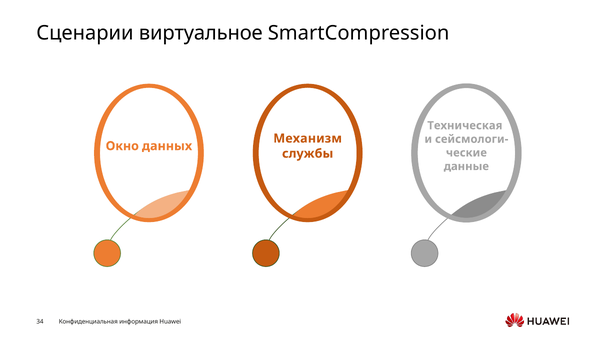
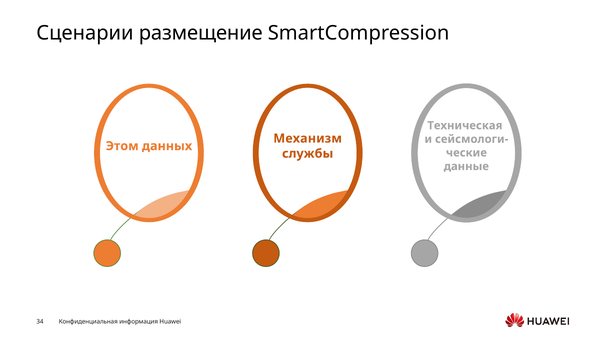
виртуальное: виртуальное -> размещение
Окно: Окно -> Этом
